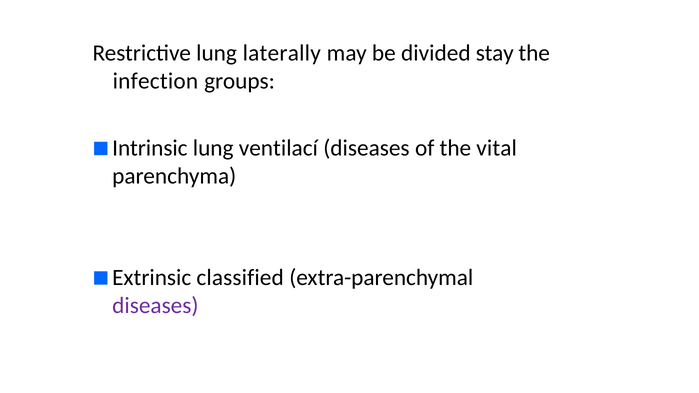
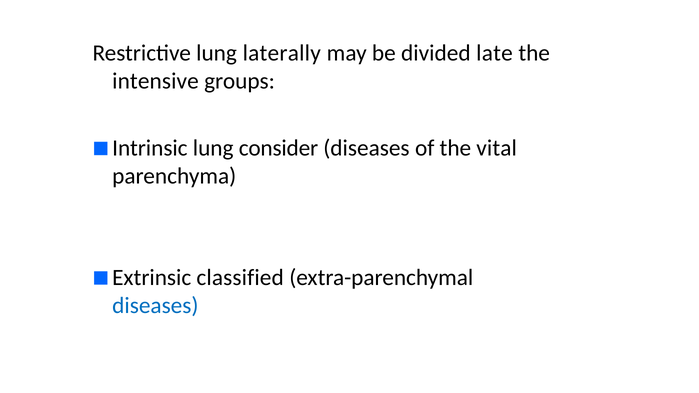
stay: stay -> late
infection: infection -> intensive
ventilací: ventilací -> consider
diseases at (155, 306) colour: purple -> blue
